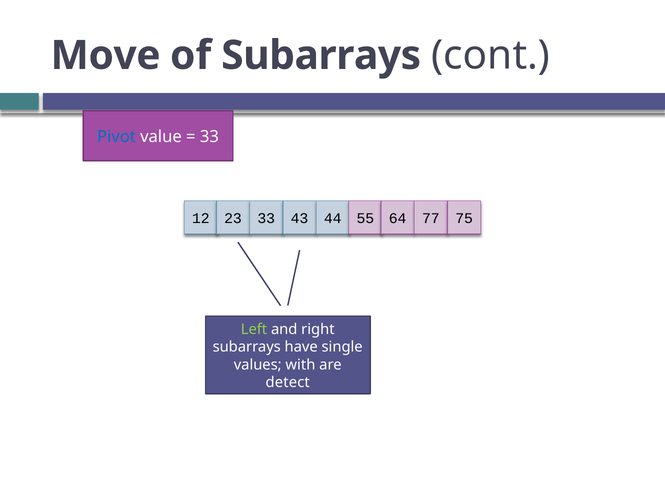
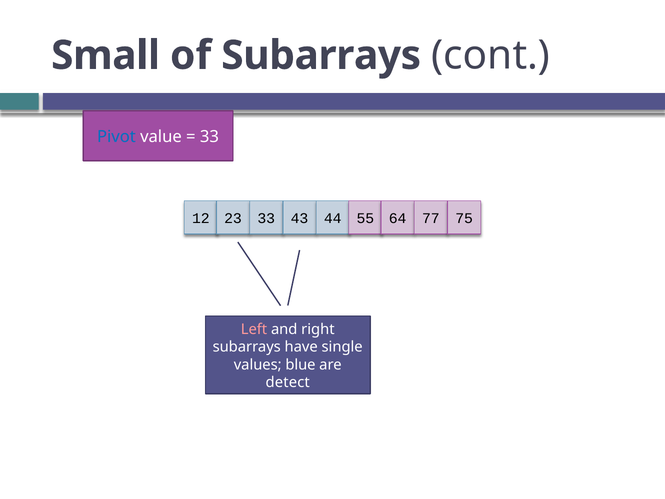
Move: Move -> Small
Left colour: light green -> pink
with: with -> blue
